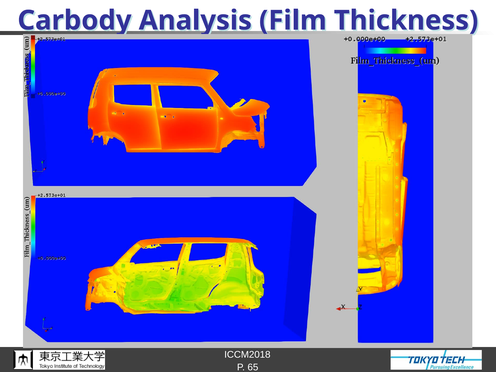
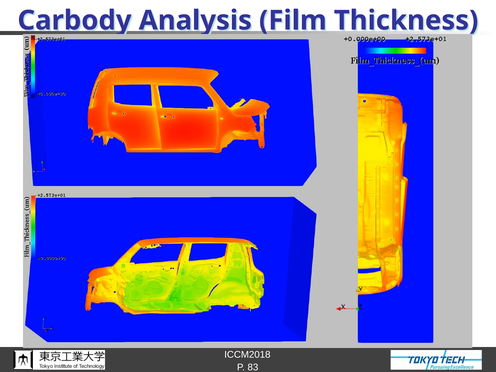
65: 65 -> 83
